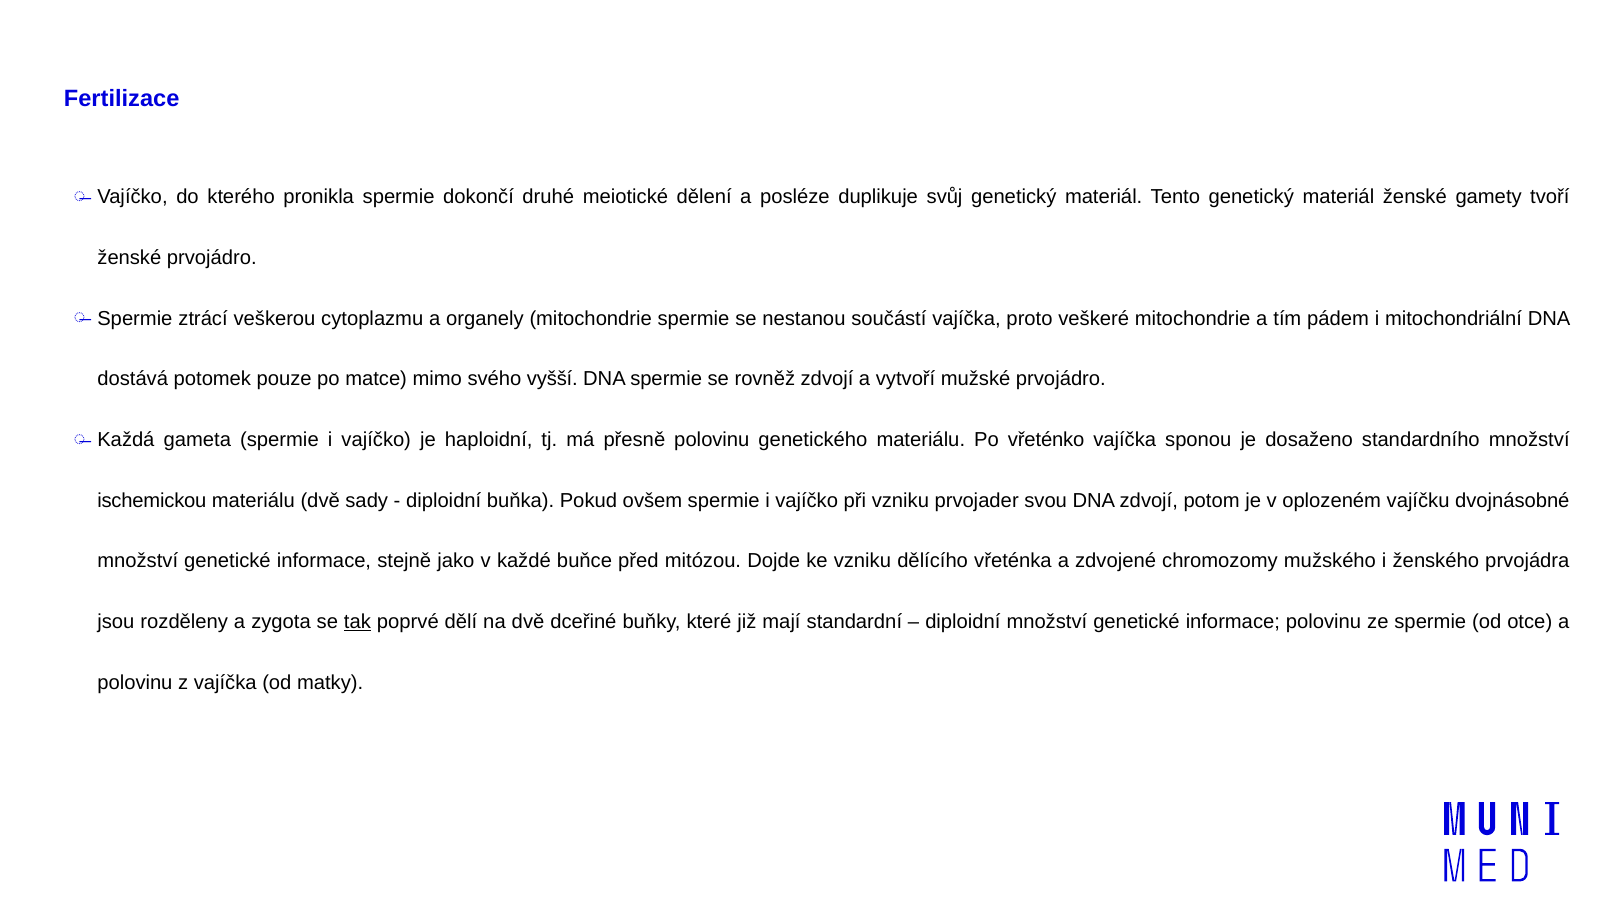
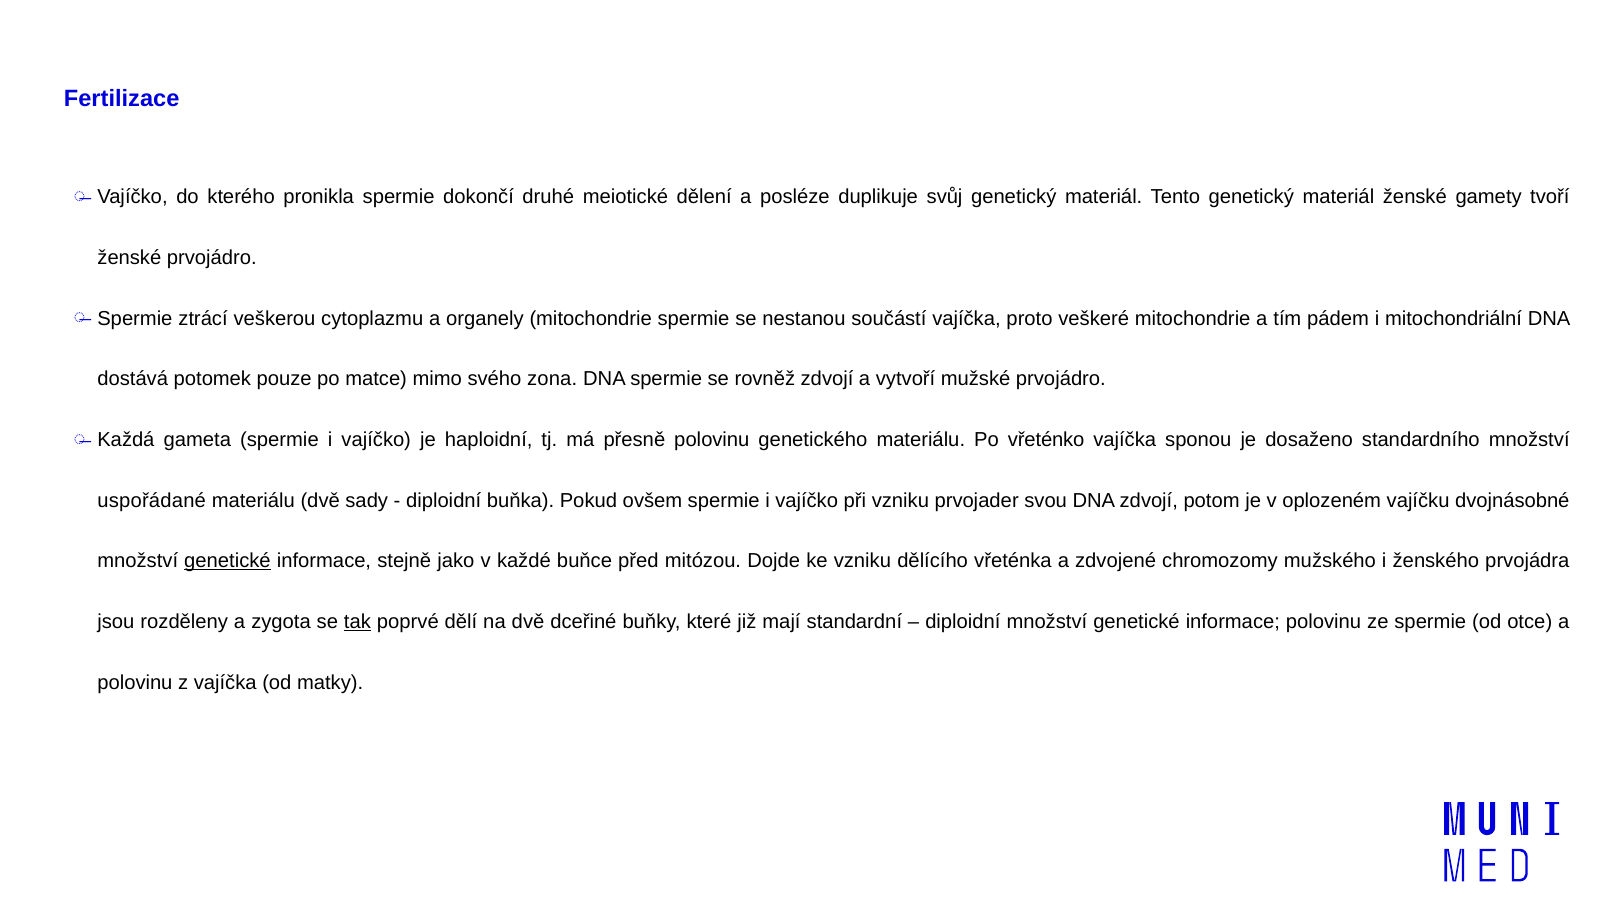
vyšší: vyšší -> zona
ischemickou: ischemickou -> uspořádané
genetické at (227, 561) underline: none -> present
